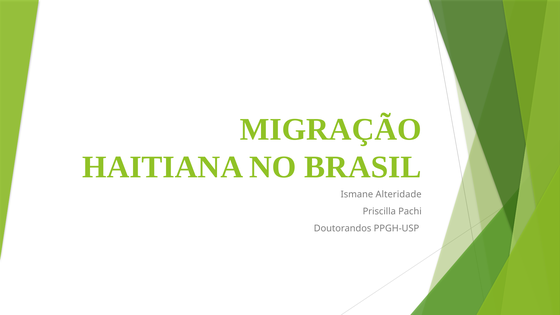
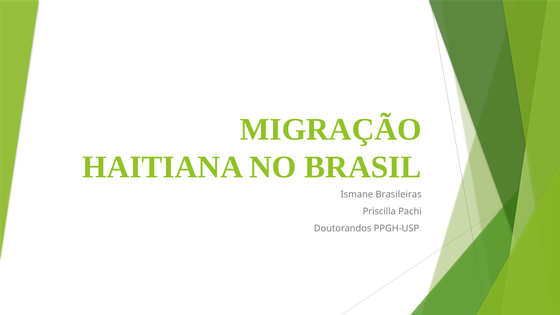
Alteridade: Alteridade -> Brasileiras
